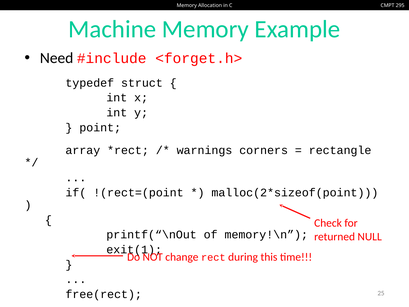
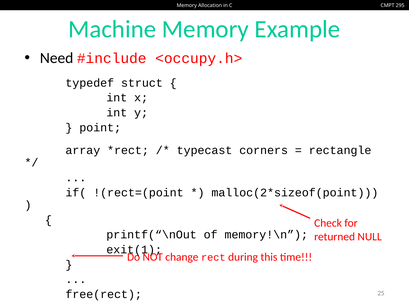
<forget.h>: <forget.h> -> <occupy.h>
warnings: warnings -> typecast
